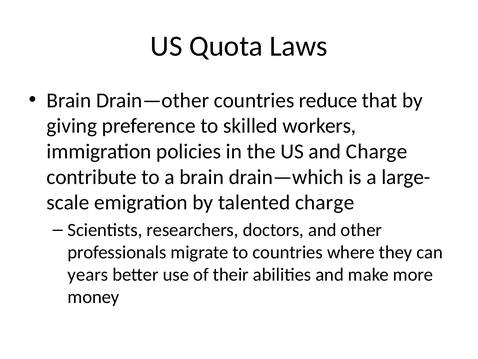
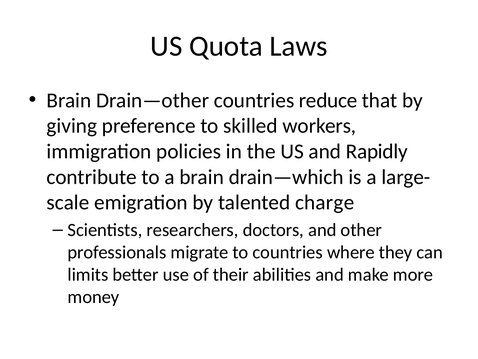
and Charge: Charge -> Rapidly
years: years -> limits
